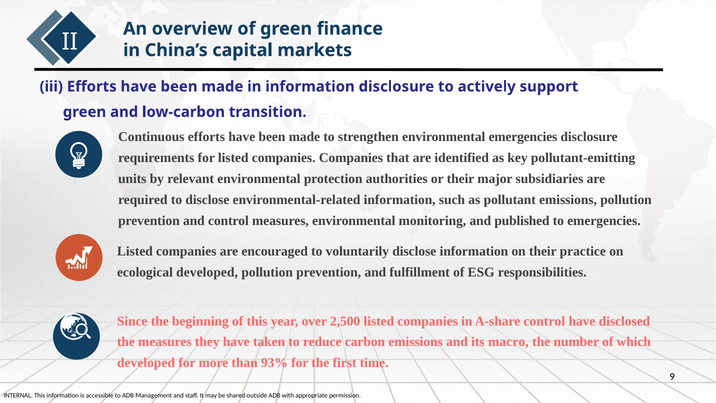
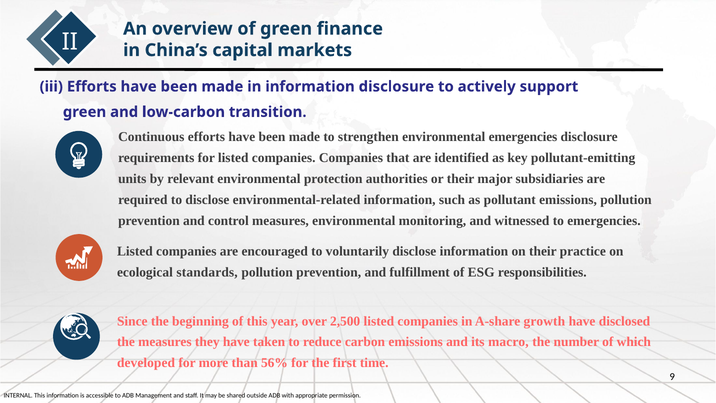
published: published -> witnessed
ecological developed: developed -> standards
A-share control: control -> growth
93%: 93% -> 56%
